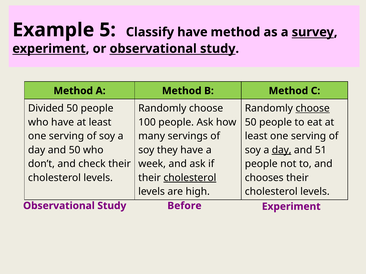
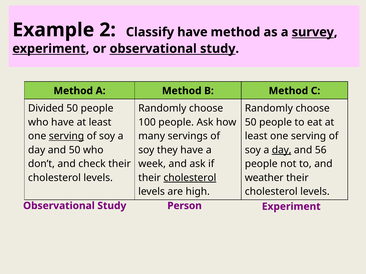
5: 5 -> 2
choose at (313, 109) underline: present -> none
serving at (66, 136) underline: none -> present
51: 51 -> 56
chooses: chooses -> weather
Before: Before -> Person
